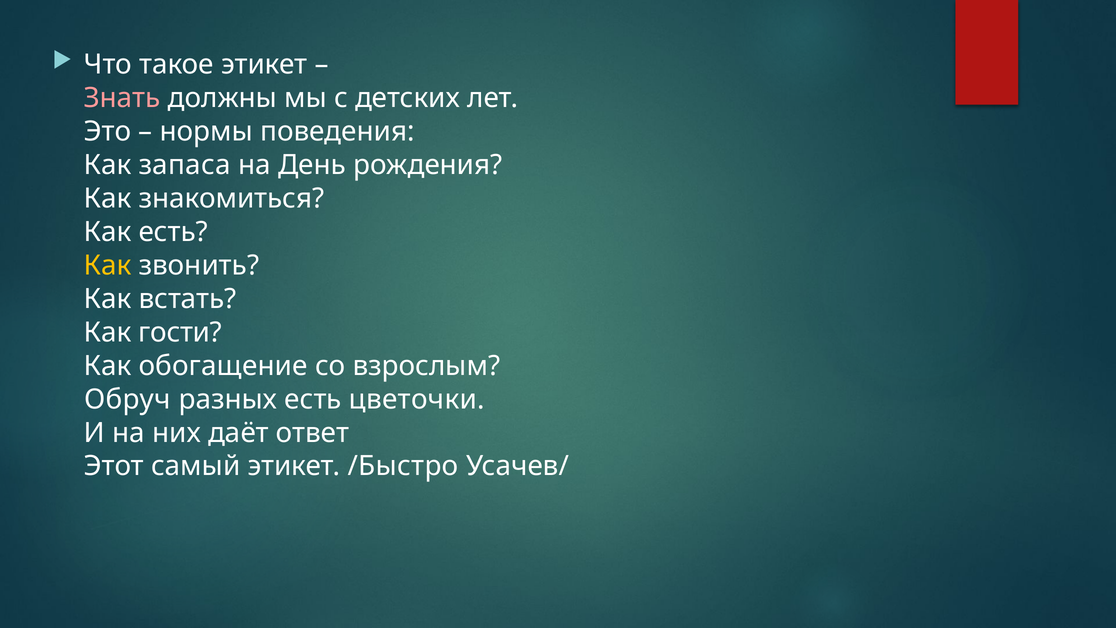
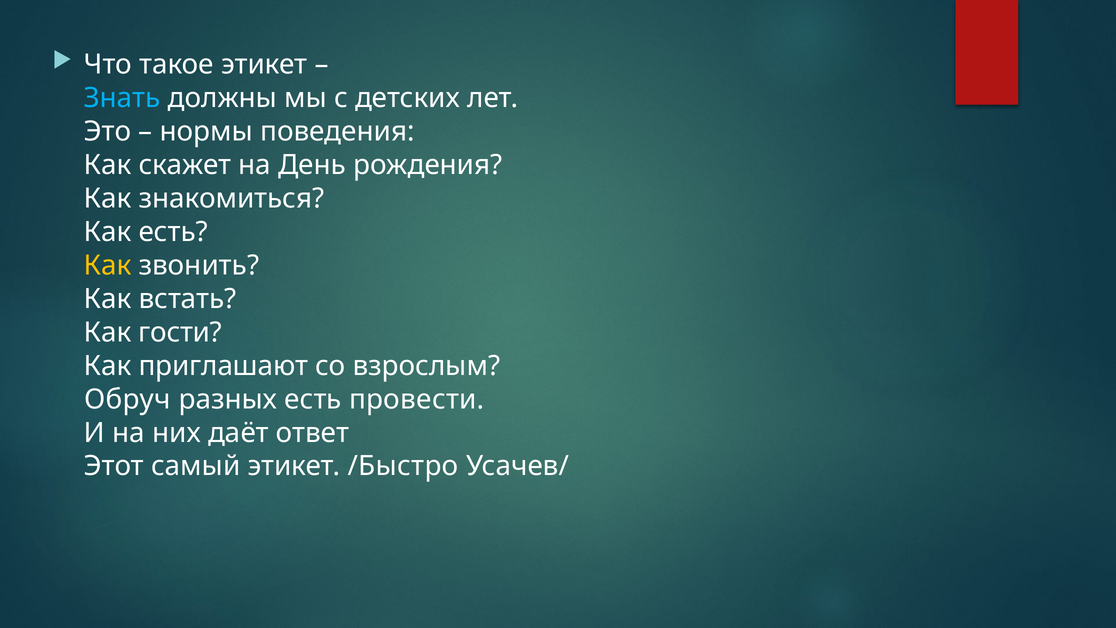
Знать colour: pink -> light blue
запаса: запаса -> скажет
обогащение: обогащение -> приглашают
цветочки: цветочки -> провести
